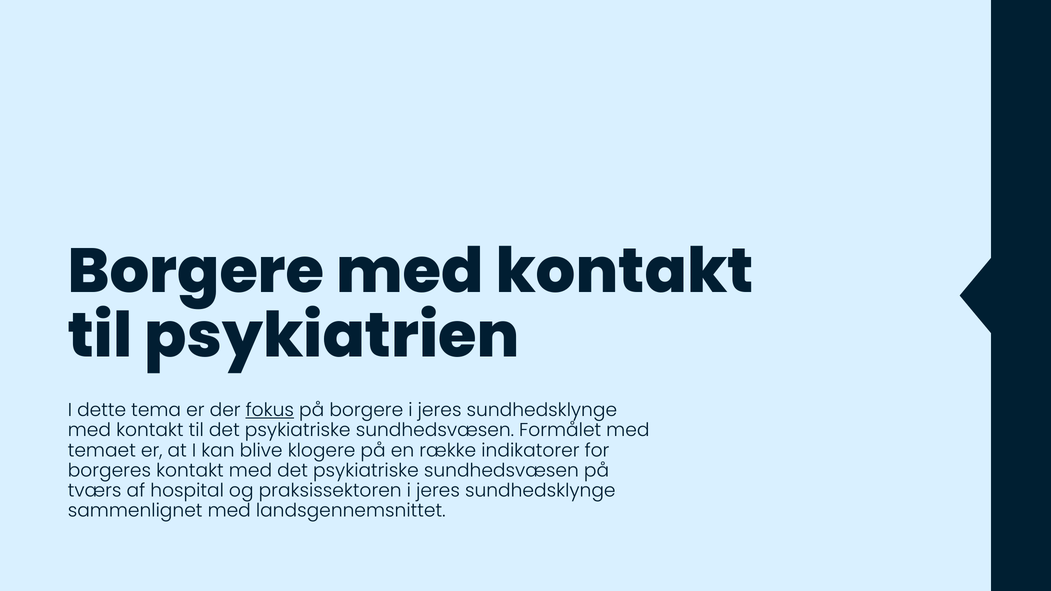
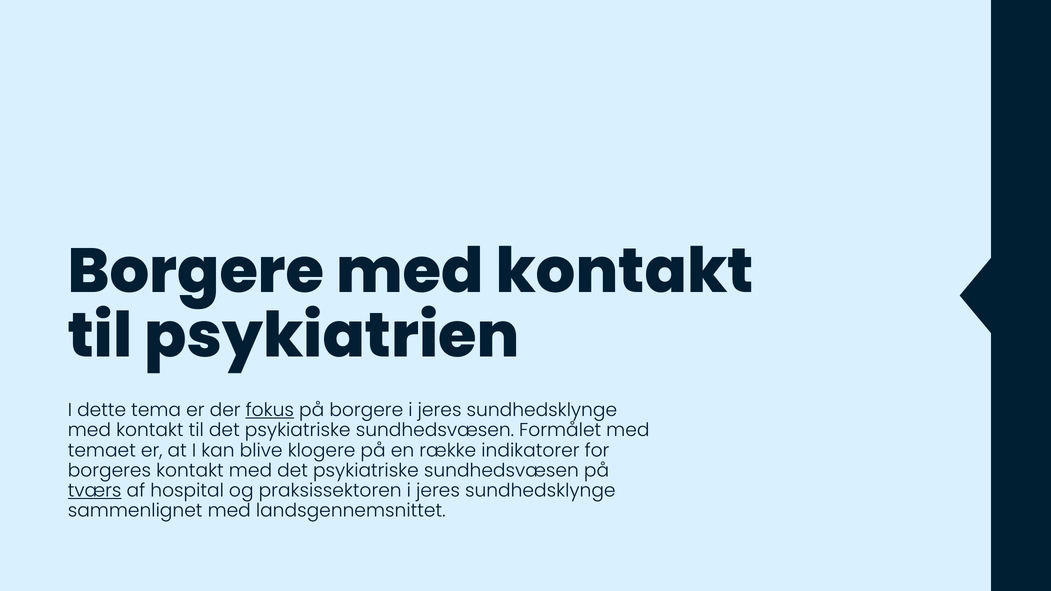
tværs underline: none -> present
